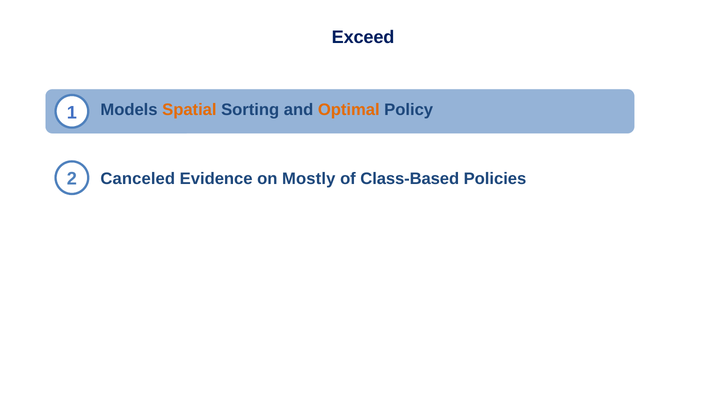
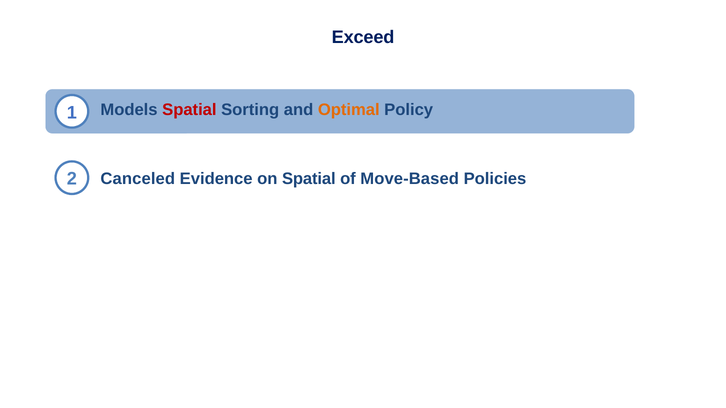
Spatial at (189, 110) colour: orange -> red
on Mostly: Mostly -> Spatial
Class-Based: Class-Based -> Move-Based
